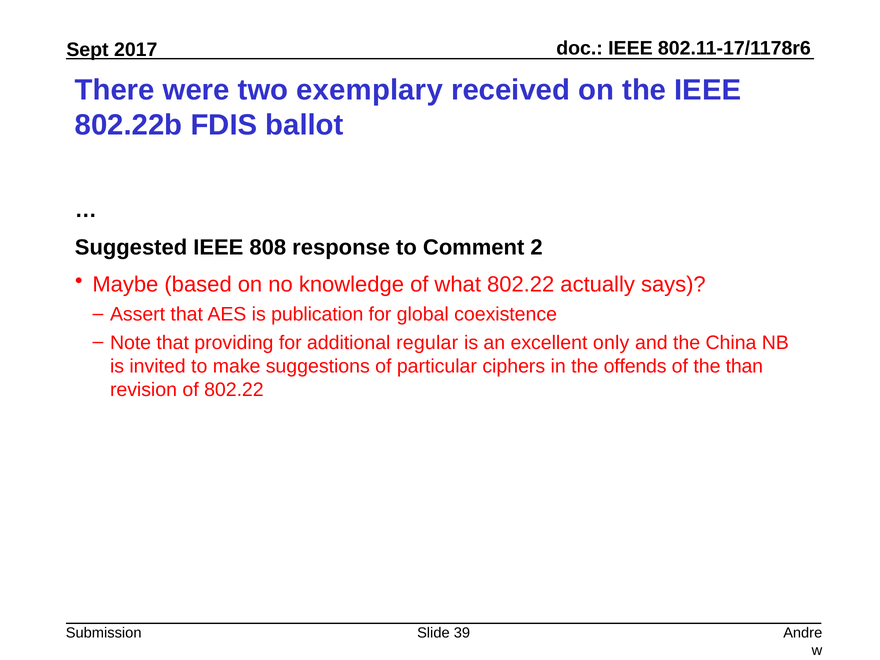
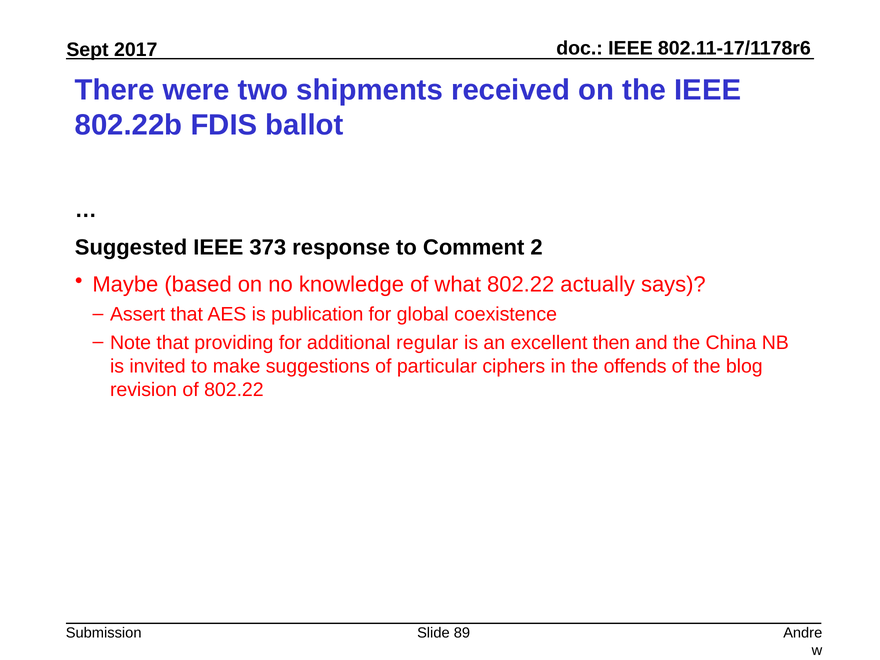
exemplary: exemplary -> shipments
808: 808 -> 373
only: only -> then
than: than -> blog
39: 39 -> 89
